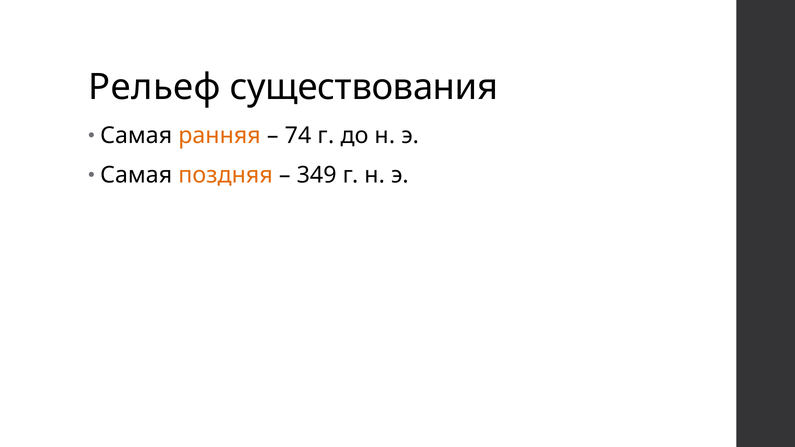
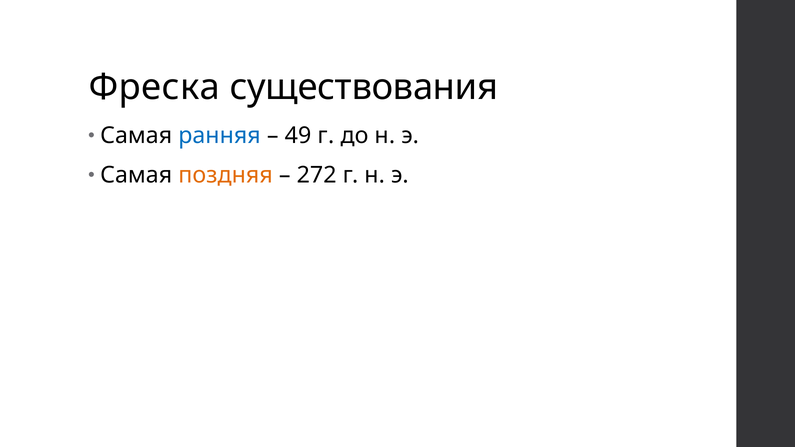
Рельеф: Рельеф -> Фреска
ранняя colour: orange -> blue
74: 74 -> 49
349: 349 -> 272
